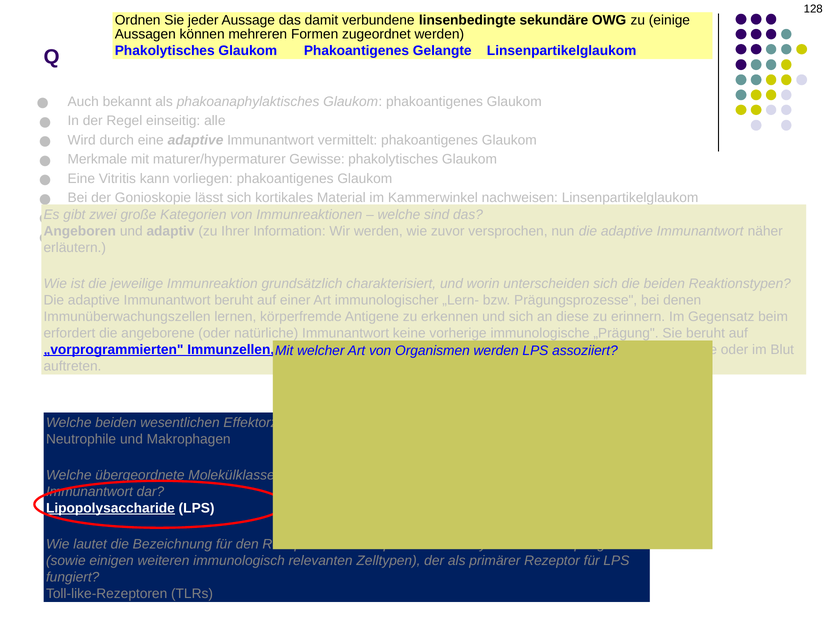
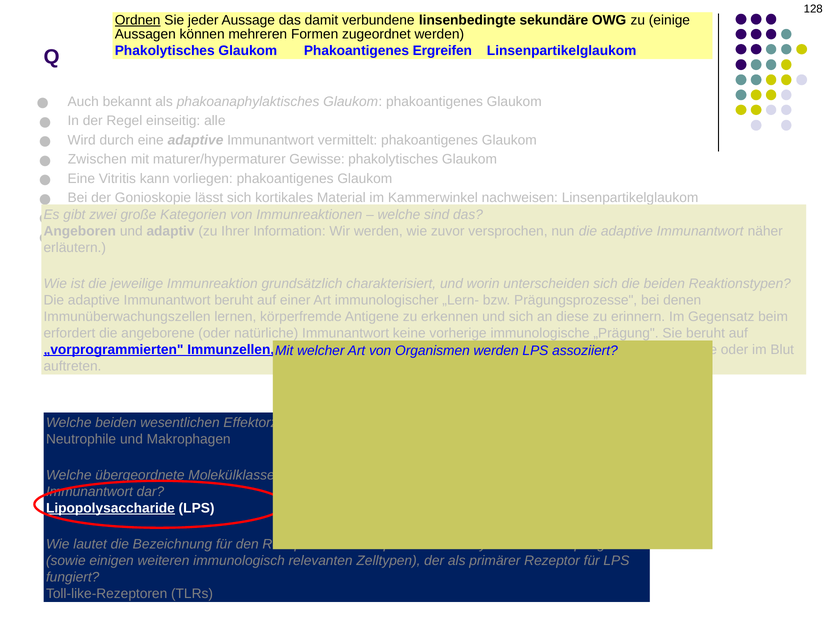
Ordnen underline: none -> present
Gelangte: Gelangte -> Ergreifen
Merkmale: Merkmale -> Zwischen
